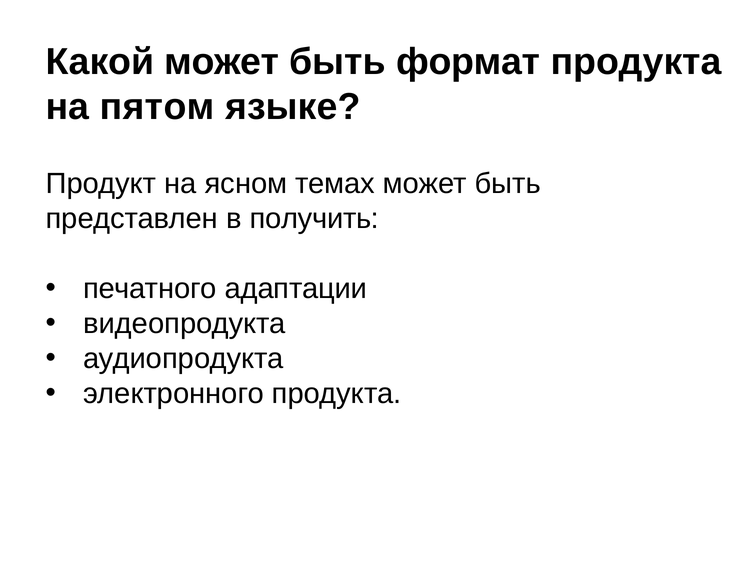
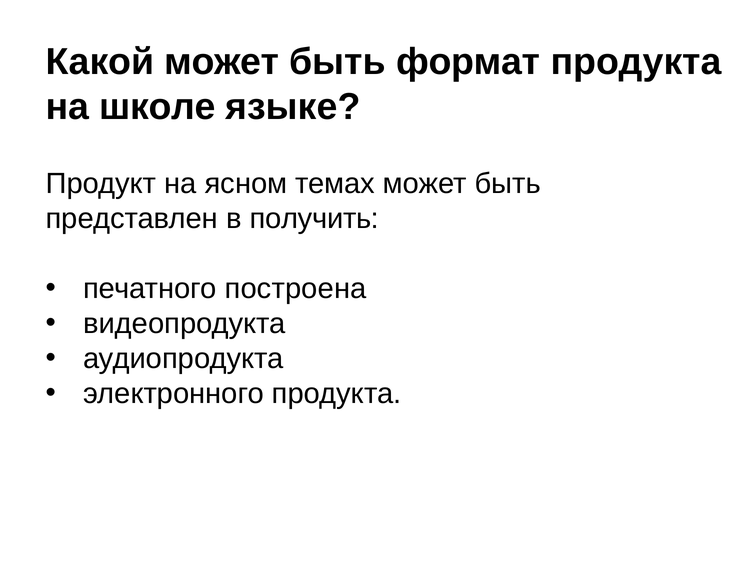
пятом: пятом -> школе
адаптации: адаптации -> построена
